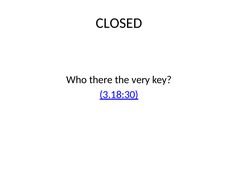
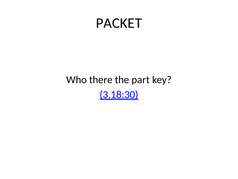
CLOSED: CLOSED -> PACKET
very: very -> part
